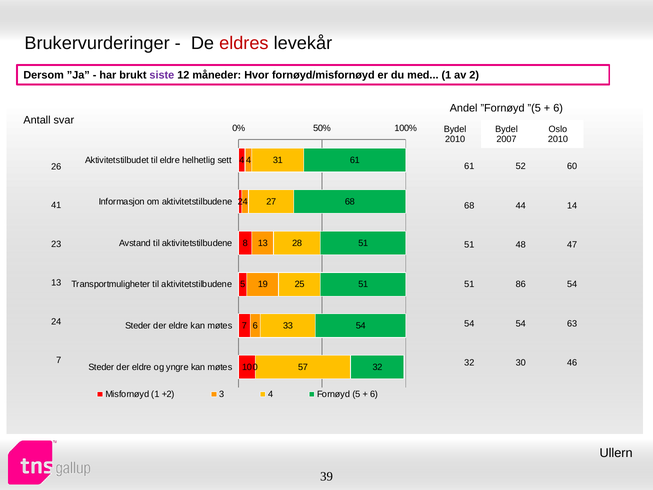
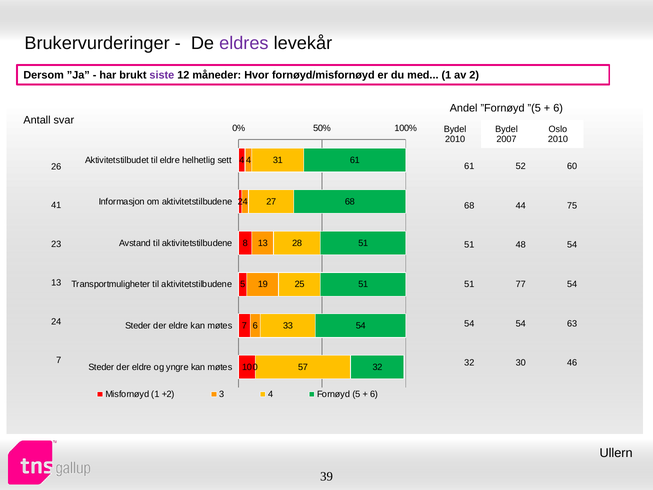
eldres colour: red -> purple
14: 14 -> 75
48 47: 47 -> 54
86: 86 -> 77
